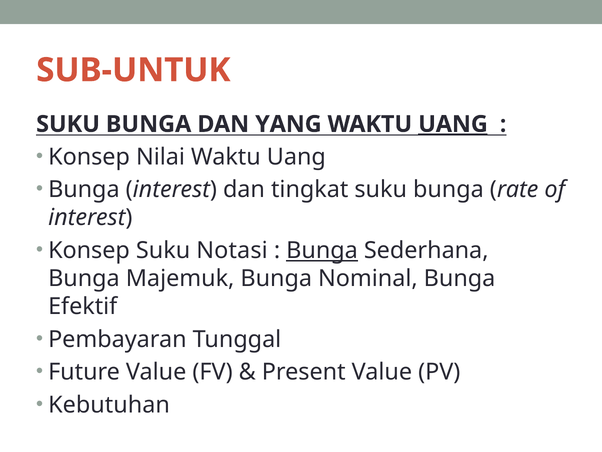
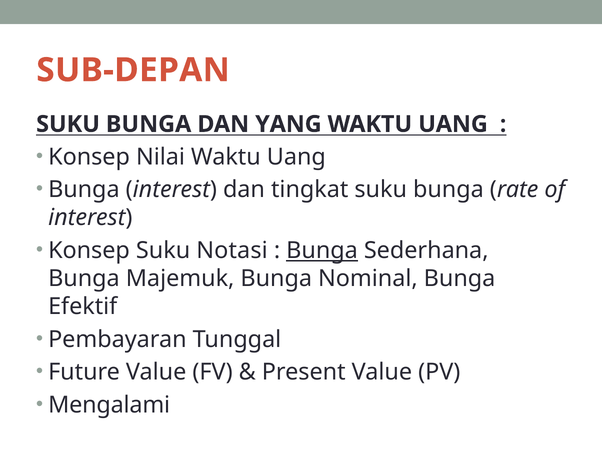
SUB-UNTUK: SUB-UNTUK -> SUB-DEPAN
UANG at (453, 124) underline: present -> none
Kebutuhan: Kebutuhan -> Mengalami
